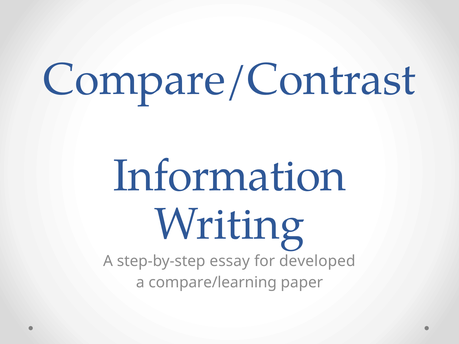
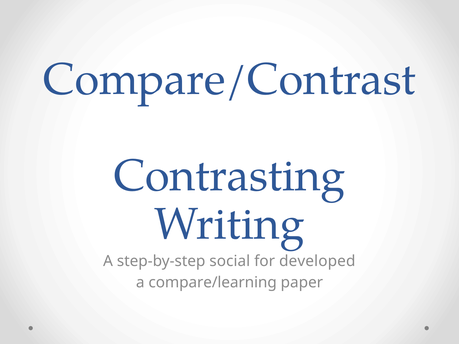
Information: Information -> Contrasting
essay: essay -> social
